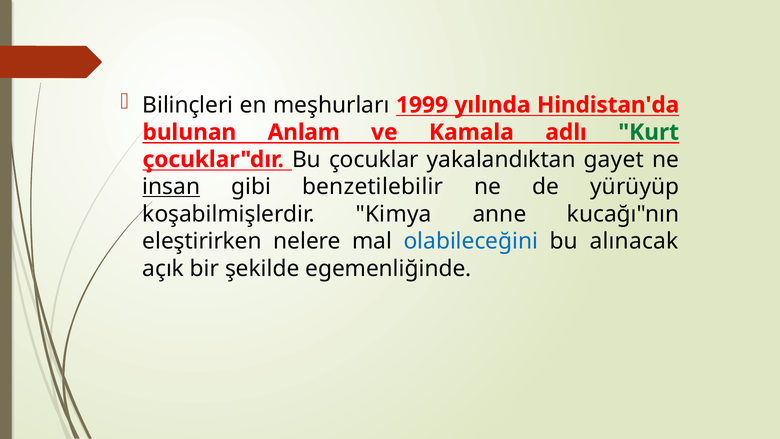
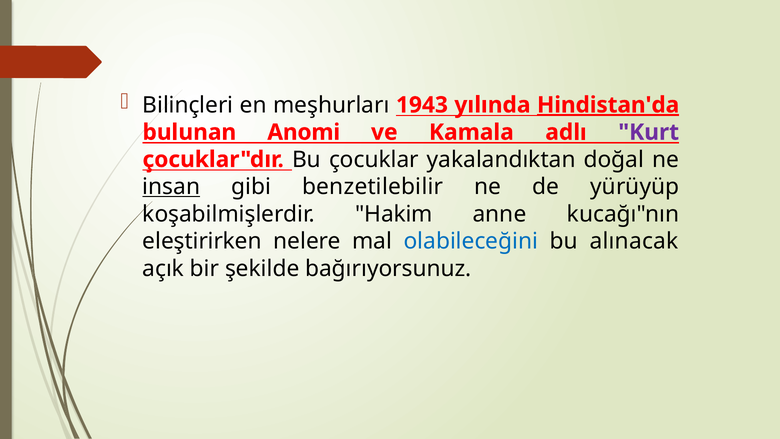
1999: 1999 -> 1943
Hindistan'da underline: none -> present
Anlam: Anlam -> Anomi
Kurt colour: green -> purple
gayet: gayet -> doğal
Kimya: Kimya -> Hakim
egemenliğinde: egemenliğinde -> bağırıyorsunuz
